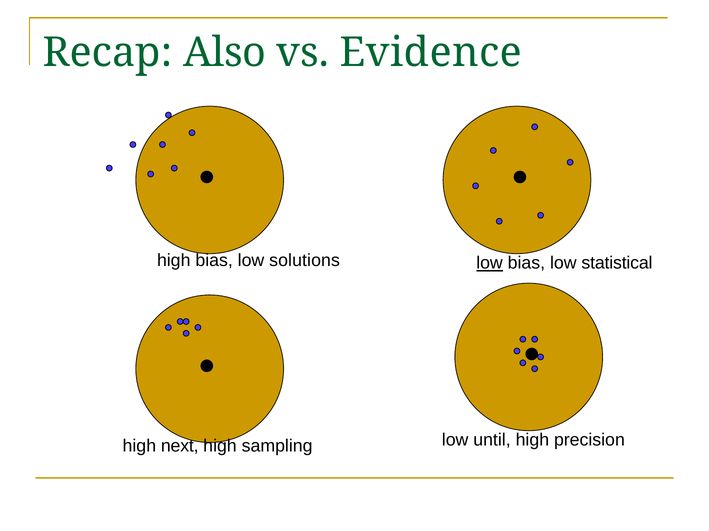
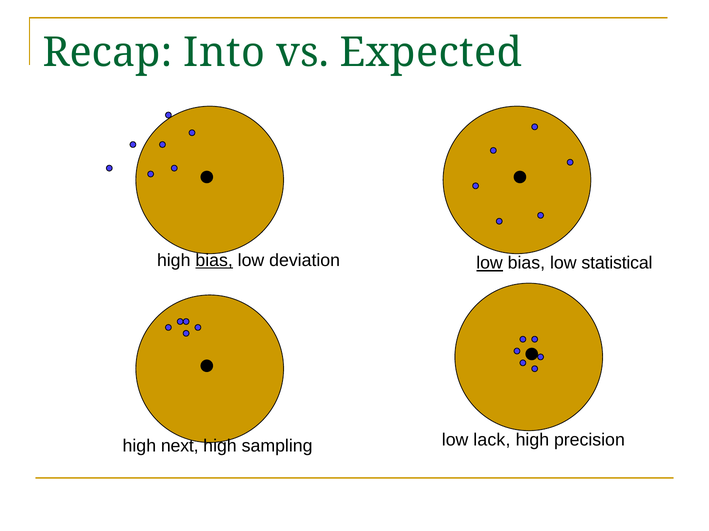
Also: Also -> Into
Evidence: Evidence -> Expected
bias at (214, 261) underline: none -> present
solutions: solutions -> deviation
until: until -> lack
